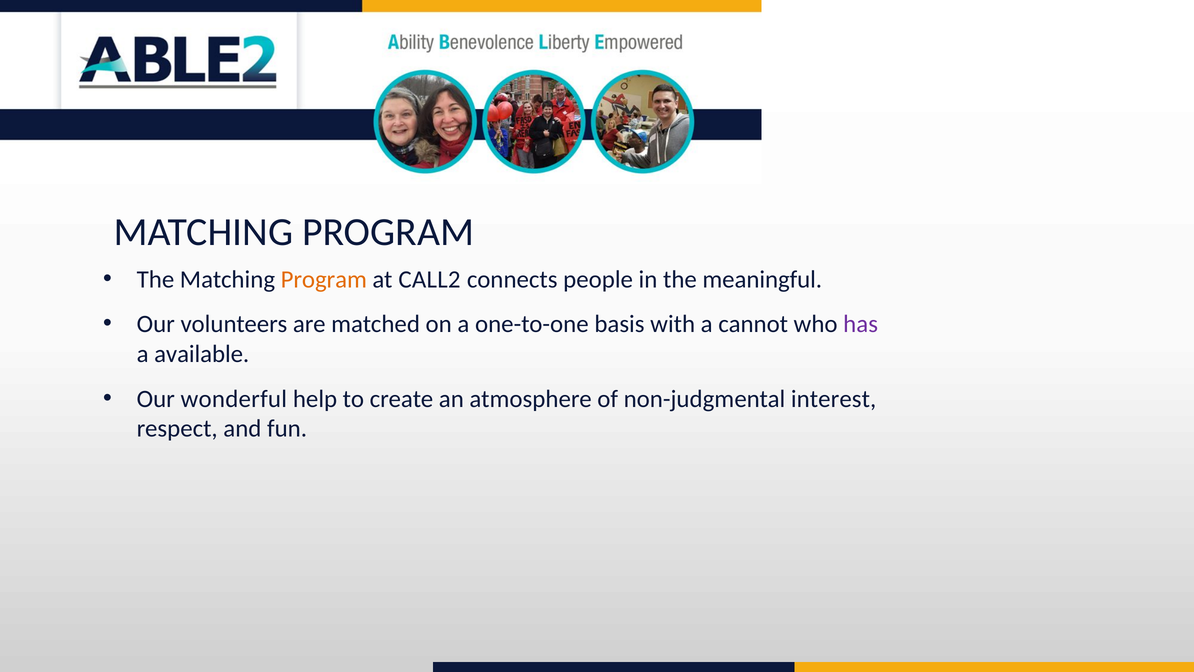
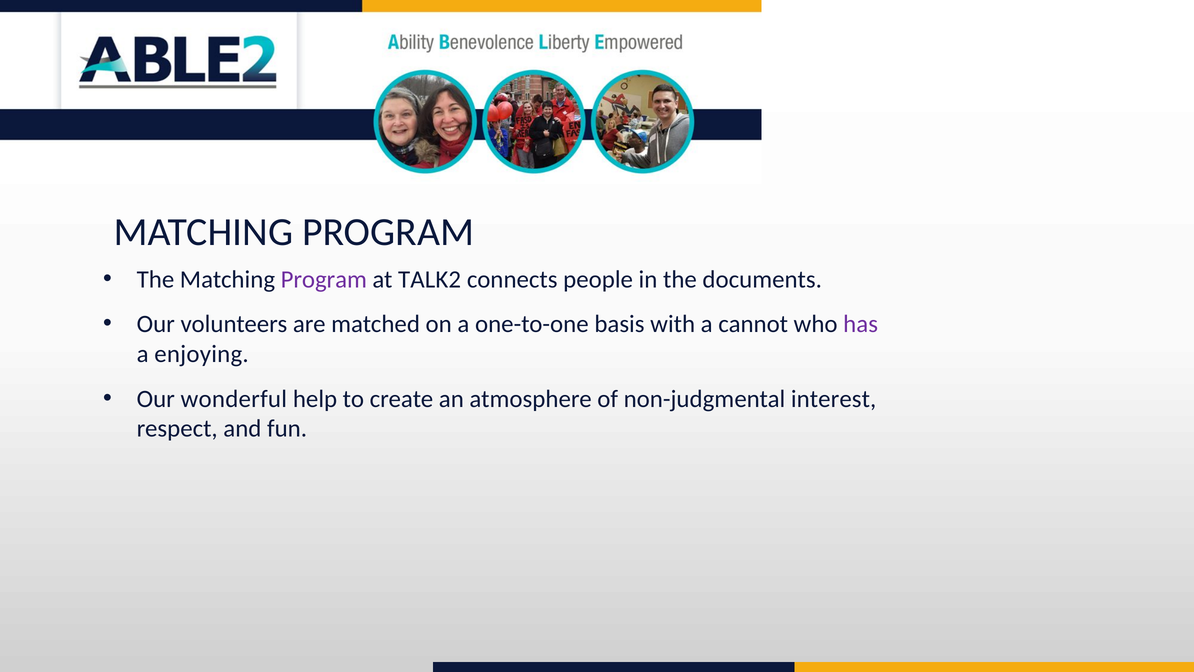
Program at (324, 279) colour: orange -> purple
CALL2: CALL2 -> TALK2
meaningful: meaningful -> documents
available: available -> enjoying
